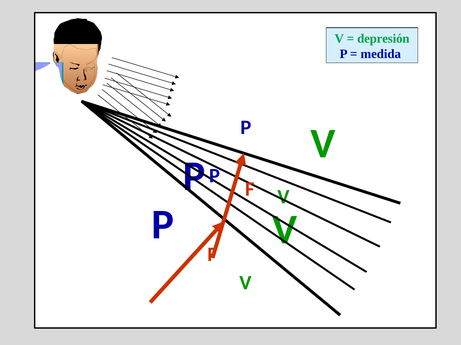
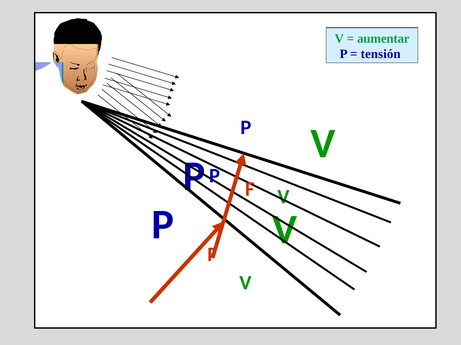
depresión: depresión -> aumentar
medida: medida -> tensión
